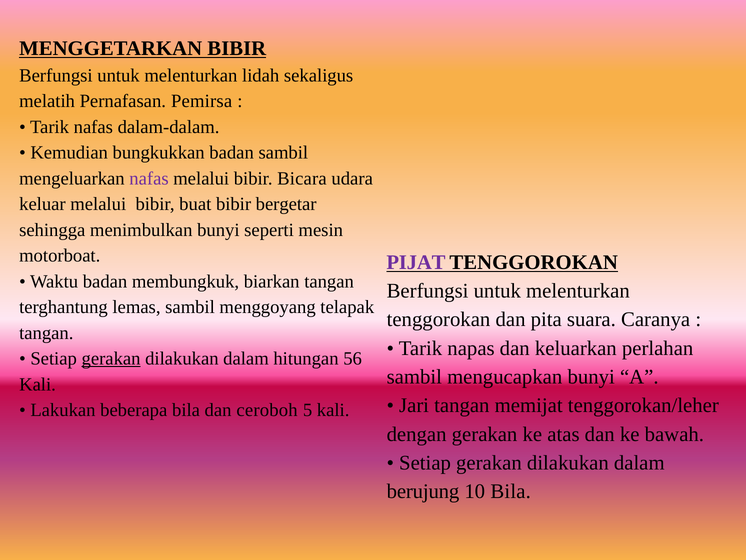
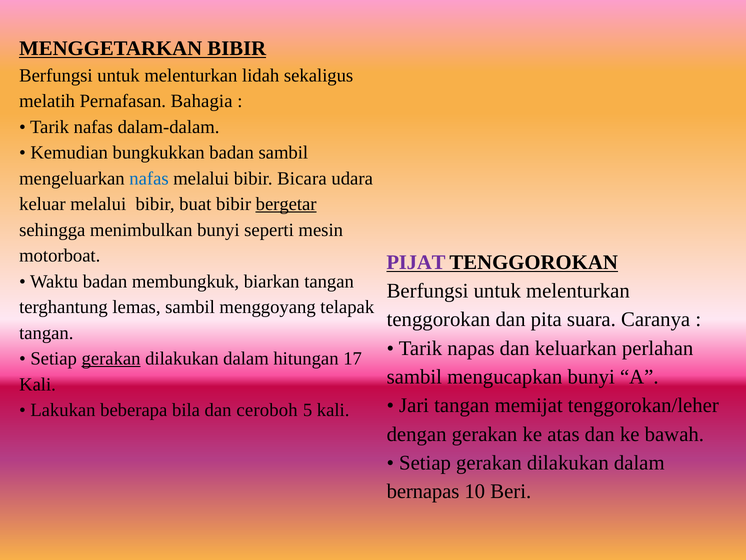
Pemirsa: Pemirsa -> Bahagia
nafas at (149, 178) colour: purple -> blue
bergetar underline: none -> present
56: 56 -> 17
berujung: berujung -> bernapas
10 Bila: Bila -> Beri
